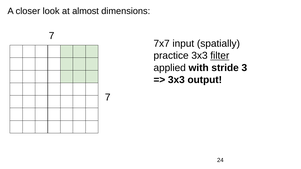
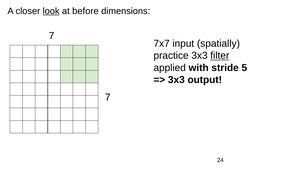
look underline: none -> present
almost: almost -> before
3: 3 -> 5
